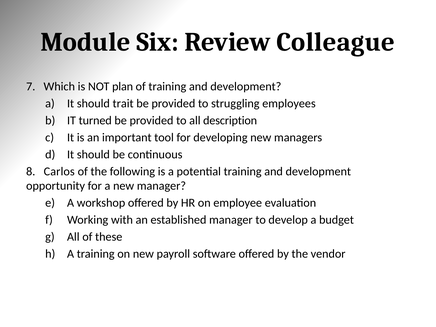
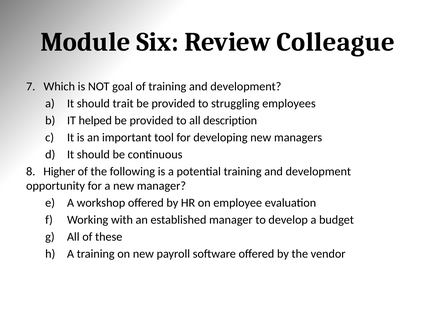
plan: plan -> goal
turned: turned -> helped
Carlos: Carlos -> Higher
